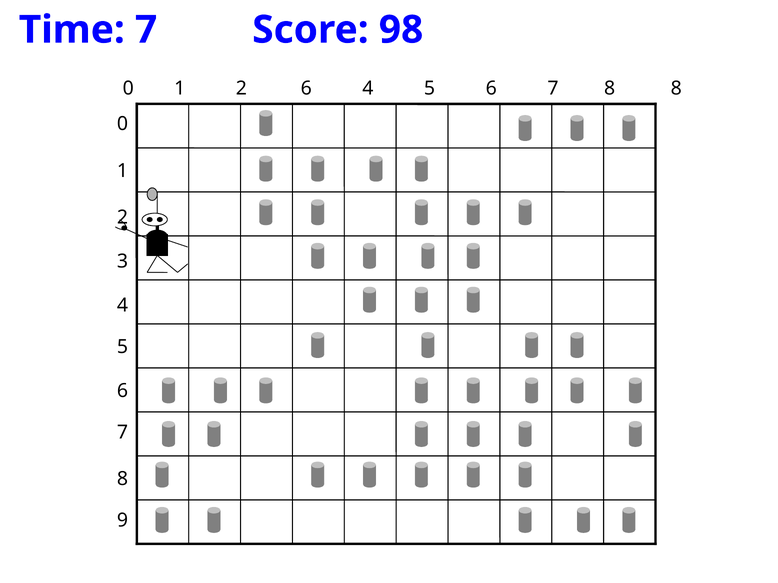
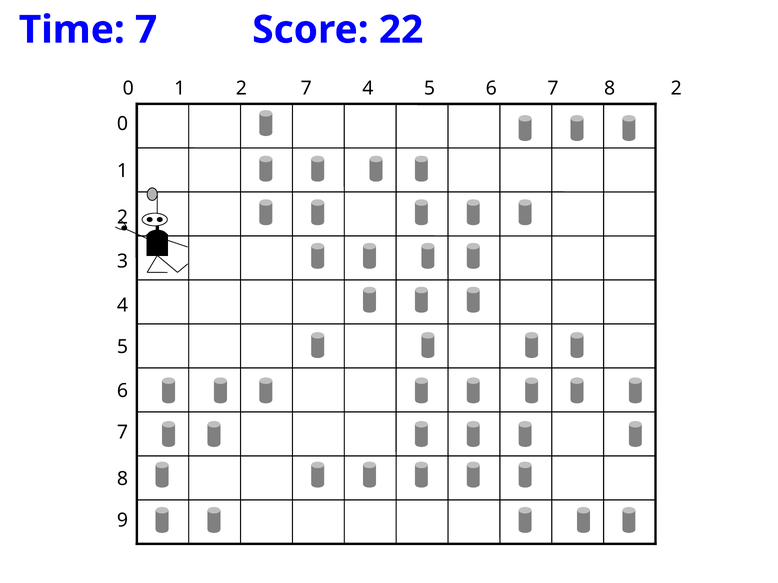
98: 98 -> 22
2 6: 6 -> 7
8 8: 8 -> 2
